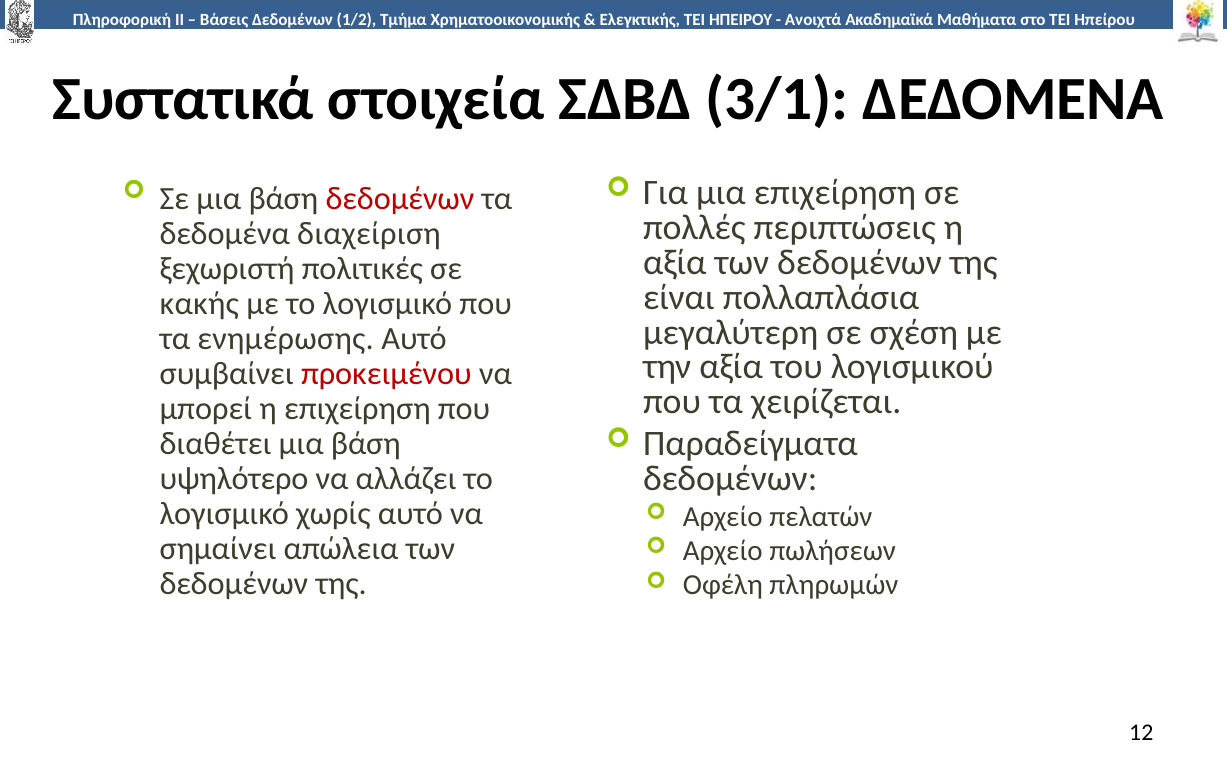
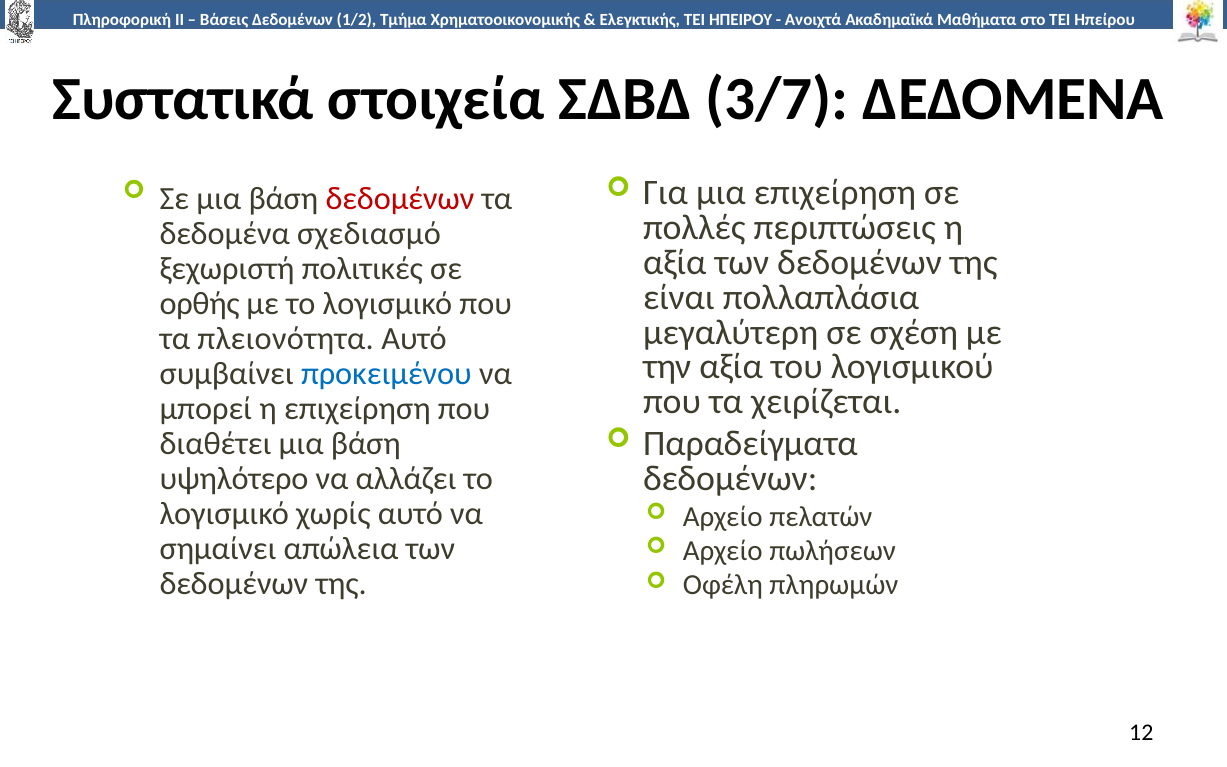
3/1: 3/1 -> 3/7
διαχείριση: διαχείριση -> σχεδιασμό
κακής: κακής -> ορθής
ενημέρωσης: ενημέρωσης -> πλειονότητα
προκειμένου colour: red -> blue
